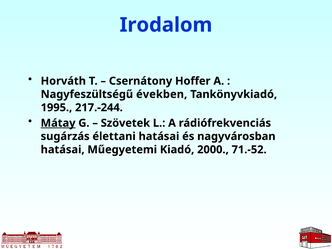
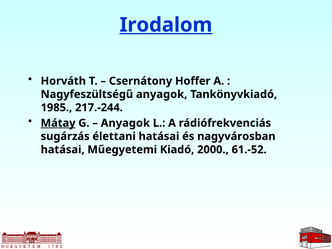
Irodalom underline: none -> present
Nagyfeszültségű években: években -> anyagok
1995: 1995 -> 1985
Szövetek at (125, 123): Szövetek -> Anyagok
71.-52: 71.-52 -> 61.-52
